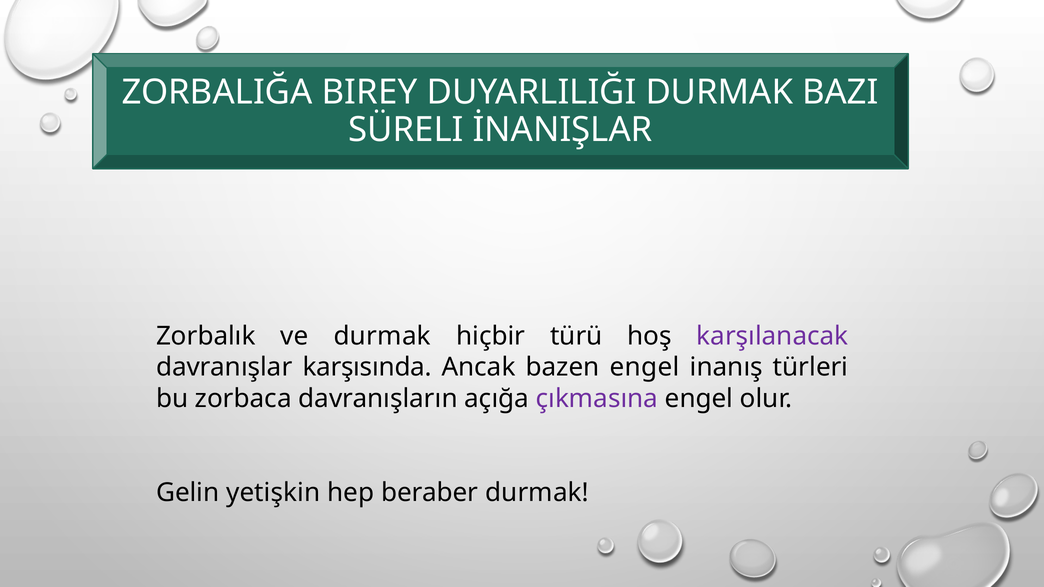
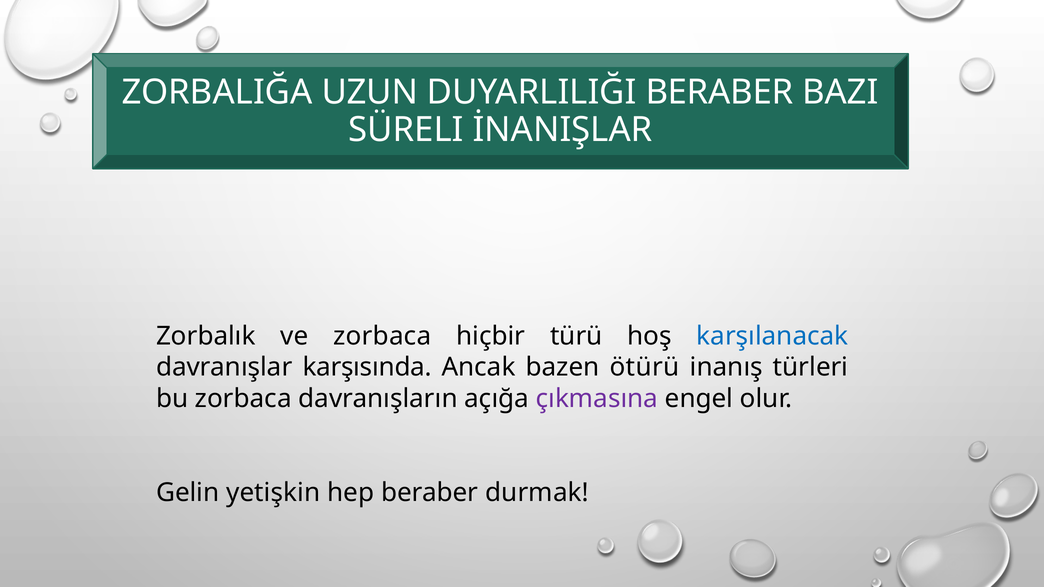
BIREY: BIREY -> UZUN
DUYARLILIĞI DURMAK: DURMAK -> BERABER
ve durmak: durmak -> zorbaca
karşılanacak colour: purple -> blue
bazen engel: engel -> ötürü
